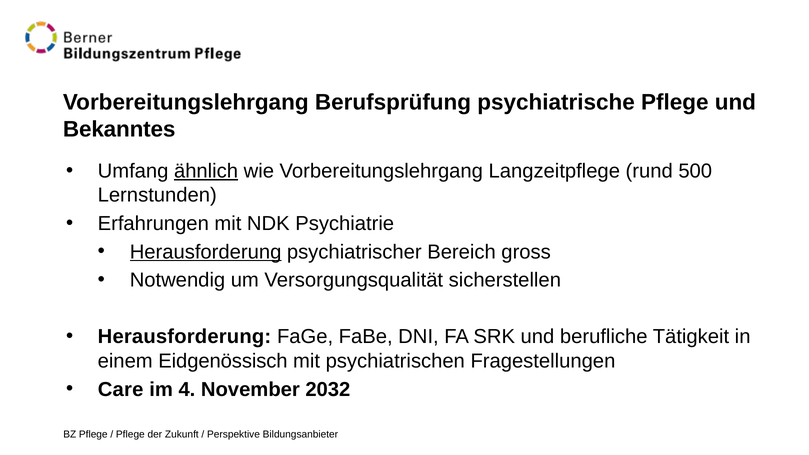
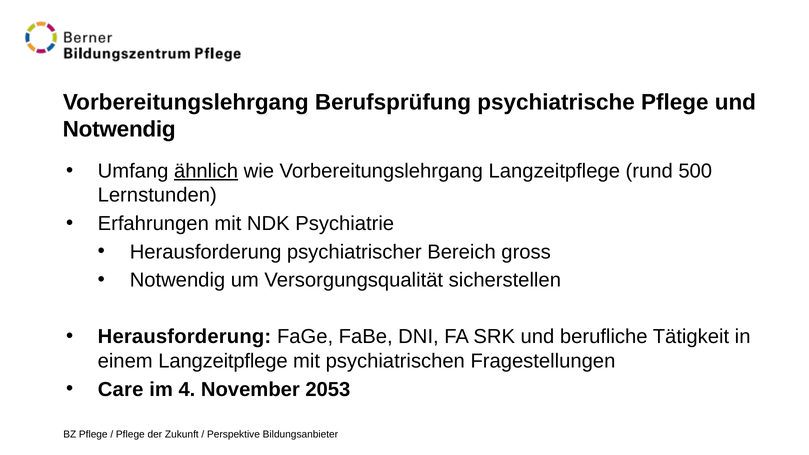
Bekanntes at (119, 129): Bekanntes -> Notwendig
Herausforderung at (206, 252) underline: present -> none
einem Eidgenössisch: Eidgenössisch -> Langzeitpflege
2032: 2032 -> 2053
